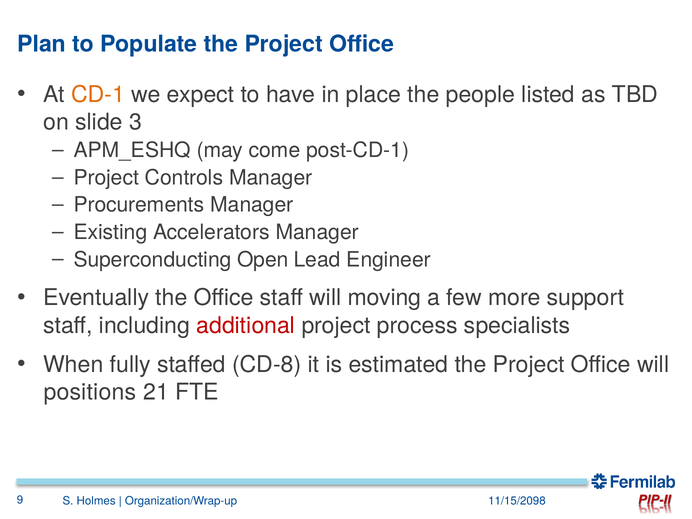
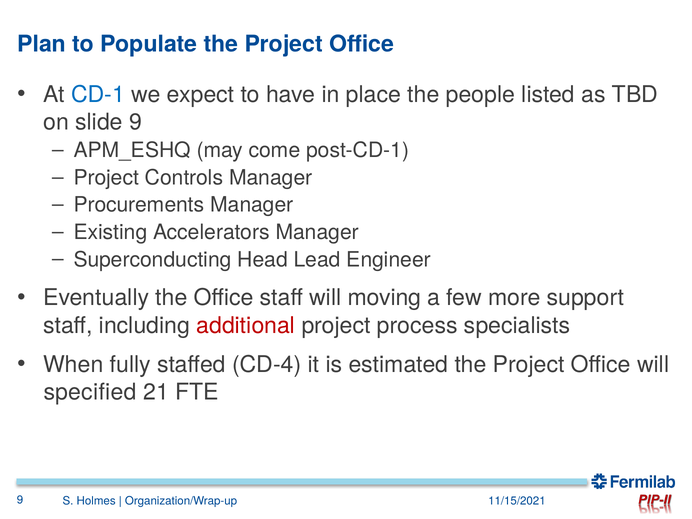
CD-1 colour: orange -> blue
slide 3: 3 -> 9
Open: Open -> Head
CD-8: CD-8 -> CD-4
positions: positions -> specified
11/15/2098: 11/15/2098 -> 11/15/2021
